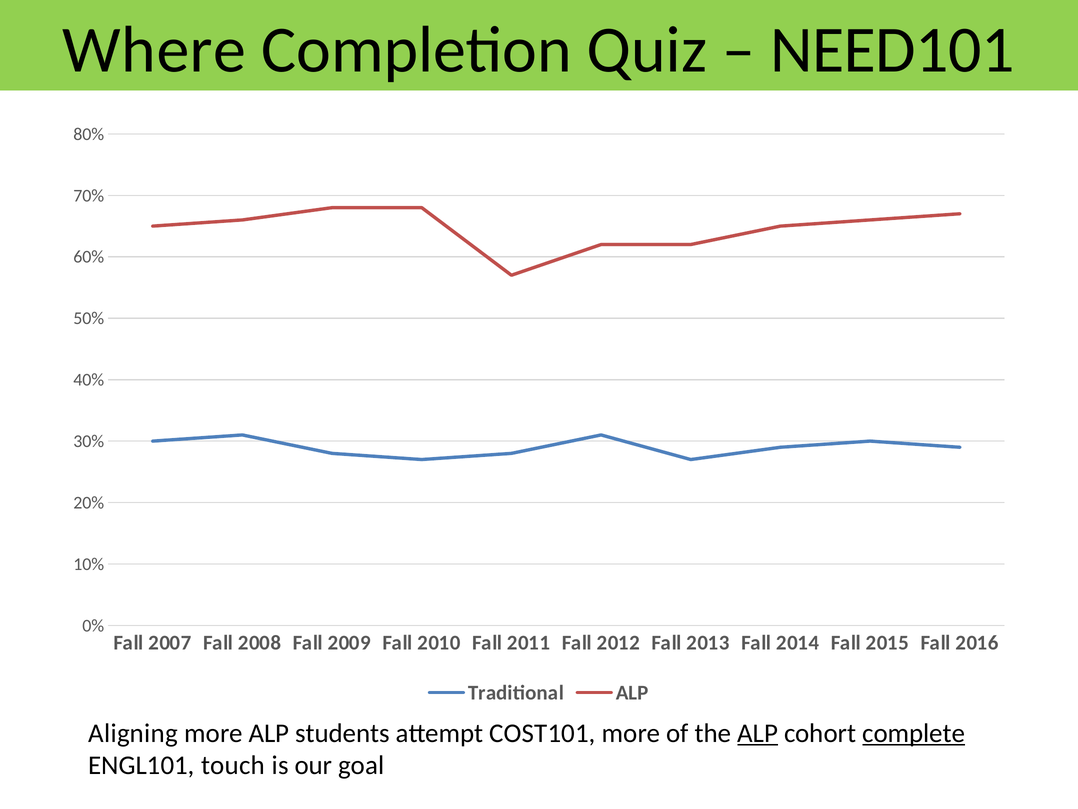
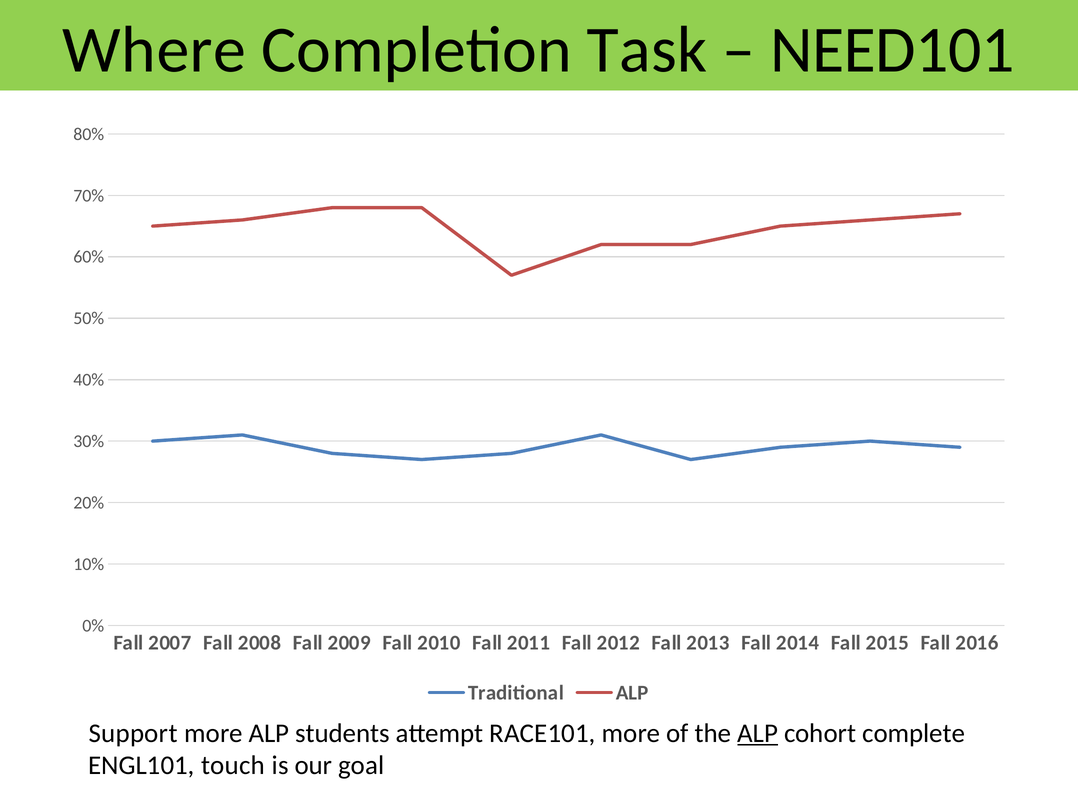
Quiz: Quiz -> Task
Aligning: Aligning -> Support
COST101: COST101 -> RACE101
complete underline: present -> none
